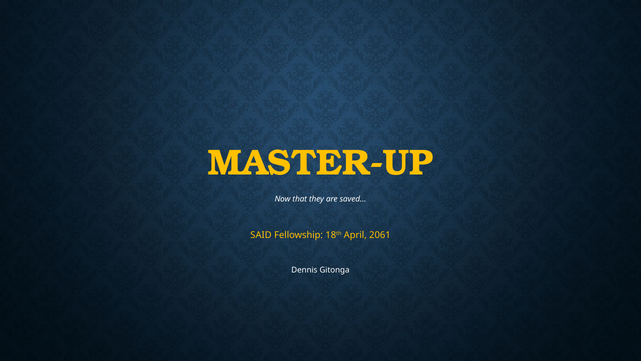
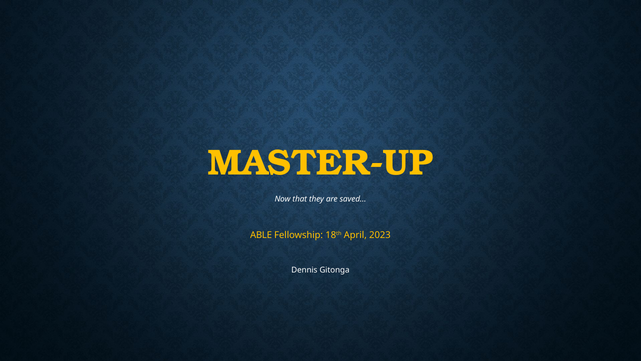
SAID: SAID -> ABLE
2061: 2061 -> 2023
